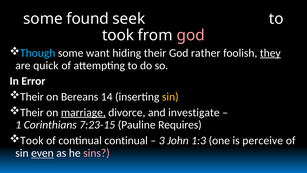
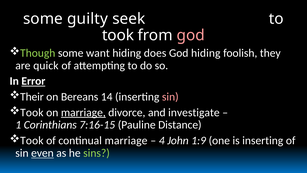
found: found -> guilty
Though colour: light blue -> light green
hiding their: their -> does
God rather: rather -> hiding
they underline: present -> none
Error underline: none -> present
sin at (170, 97) colour: yellow -> pink
Their at (32, 112): Their -> Took
7:23-15: 7:23-15 -> 7:16-15
Requires: Requires -> Distance
continual continual: continual -> marriage
3: 3 -> 4
1:3: 1:3 -> 1:9
is perceive: perceive -> inserting
sins colour: pink -> light green
